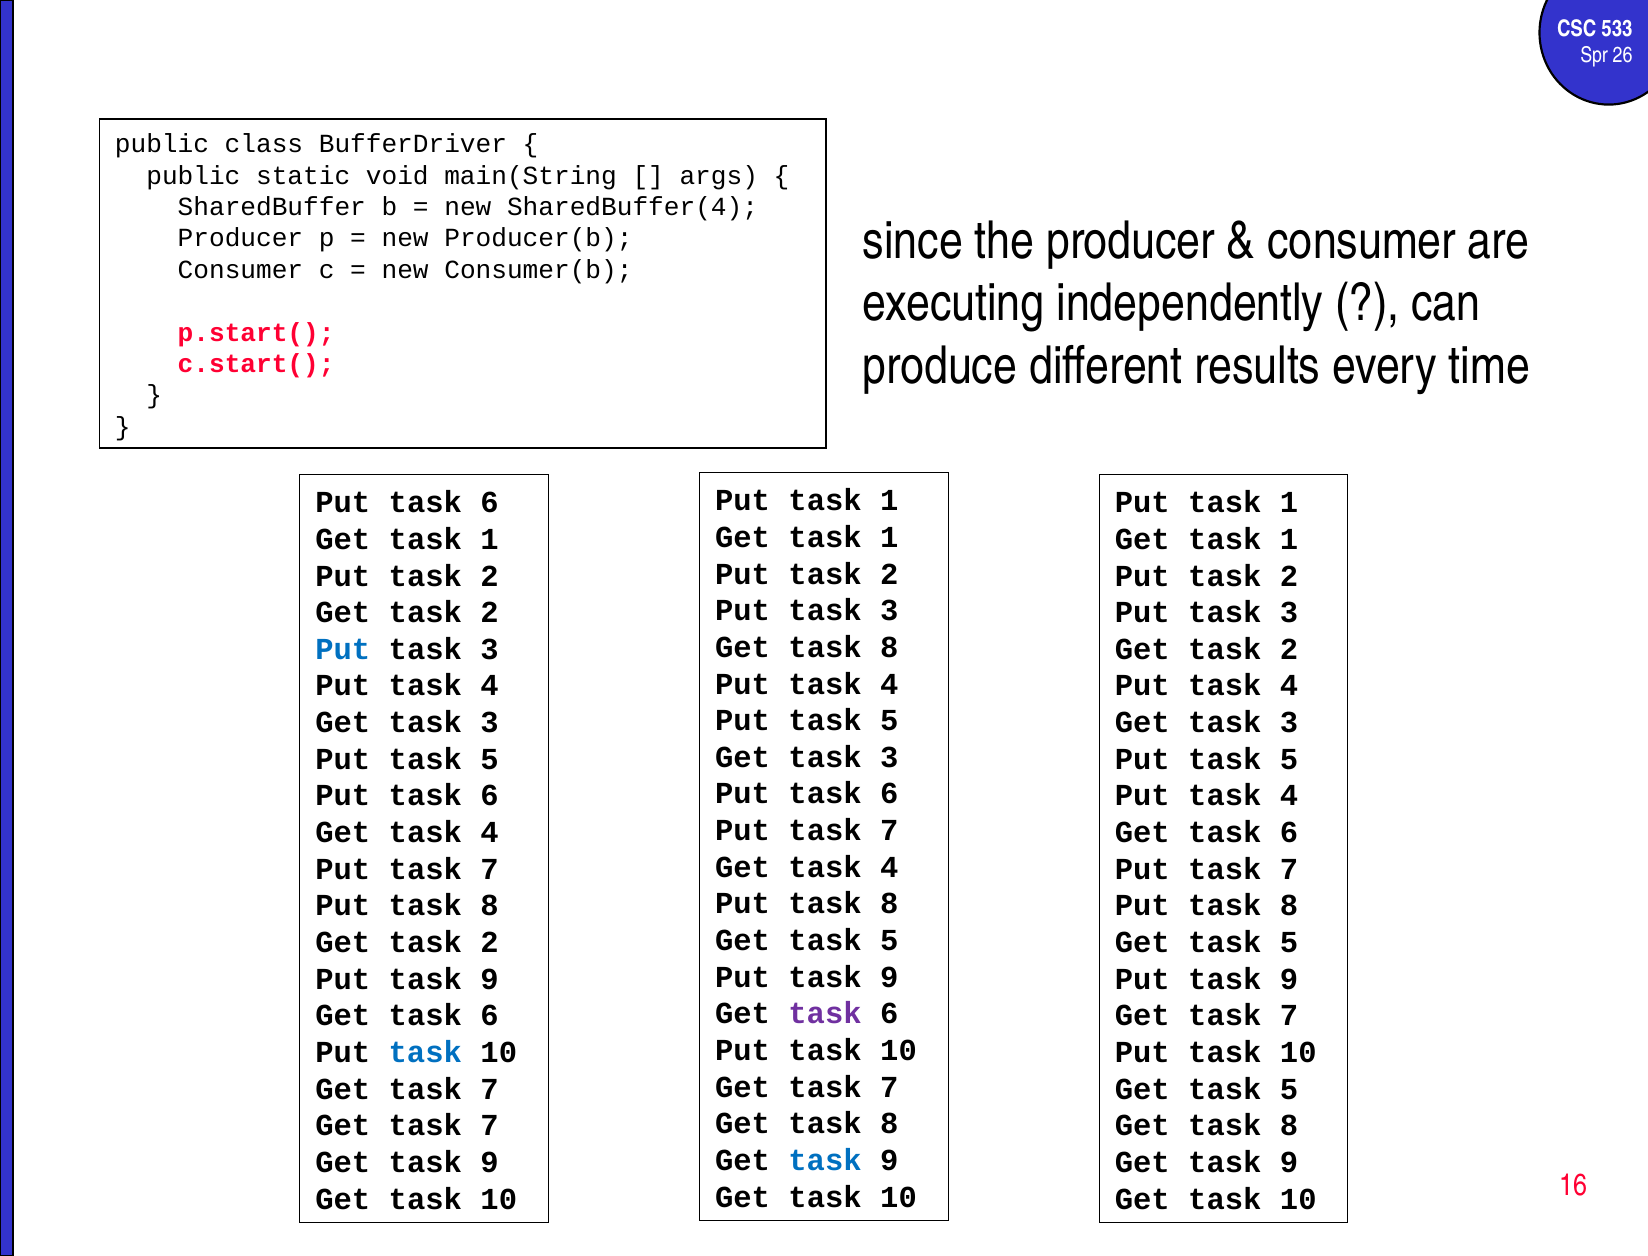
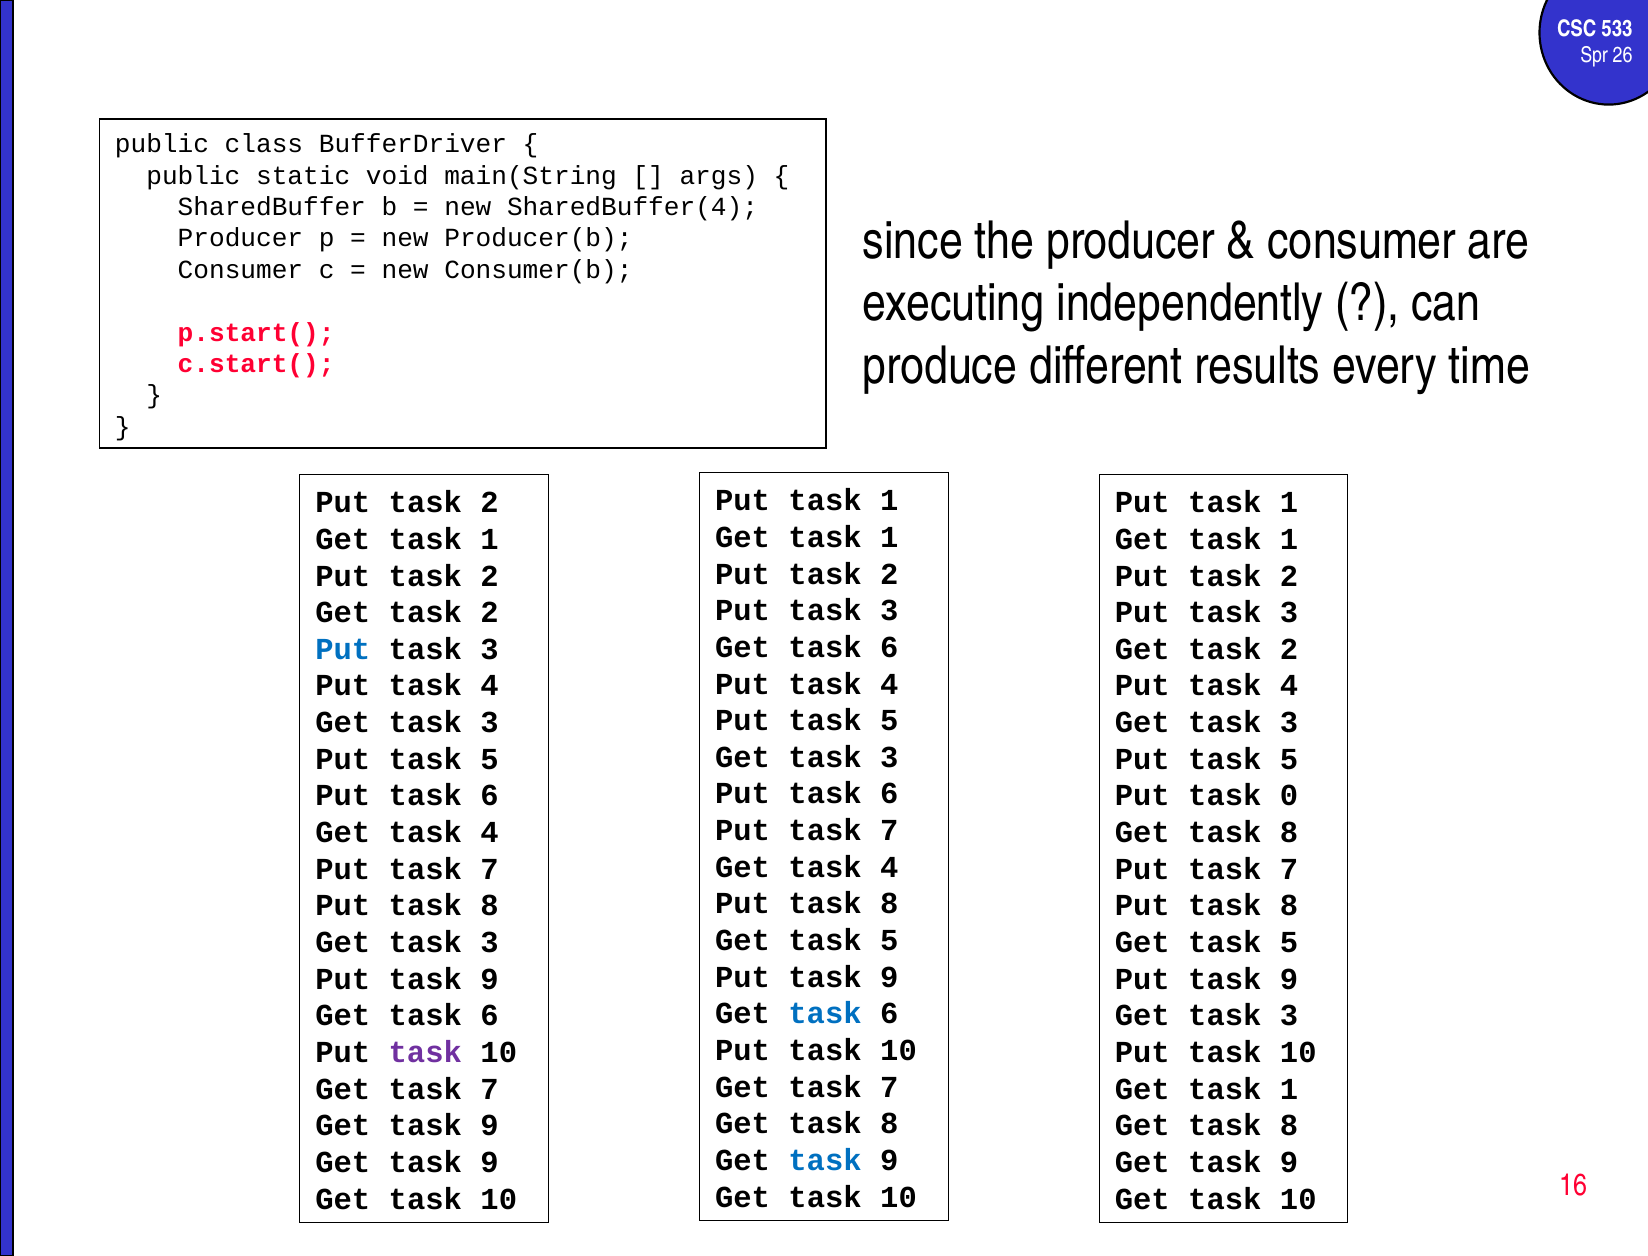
6 at (489, 502): 6 -> 2
8 at (889, 647): 8 -> 6
4 at (1289, 796): 4 -> 0
6 at (1289, 832): 6 -> 8
2 at (489, 942): 2 -> 3
task at (825, 1014) colour: purple -> blue
7 at (1289, 1015): 7 -> 3
task at (425, 1052) colour: blue -> purple
5 at (1289, 1089): 5 -> 1
7 at (489, 1125): 7 -> 9
